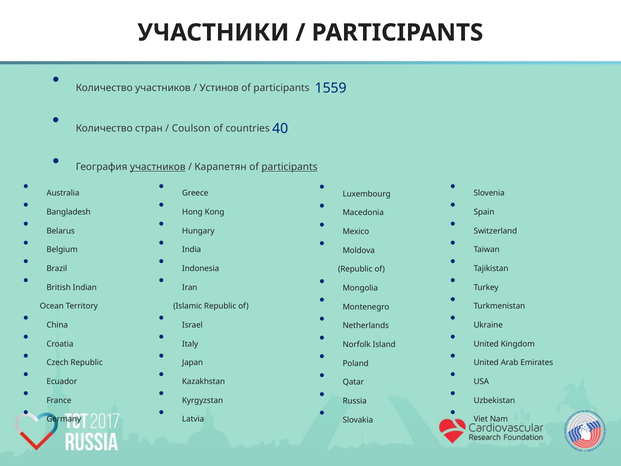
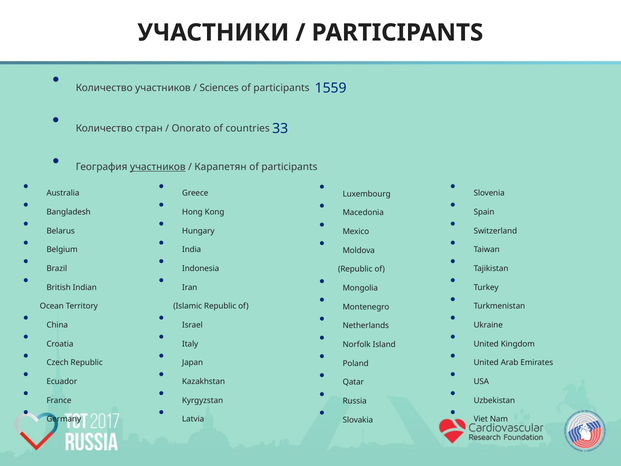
Устинов: Устинов -> Sciences
Coulson: Coulson -> Onorato
40: 40 -> 33
participants at (289, 167) underline: present -> none
